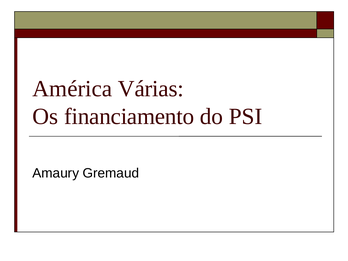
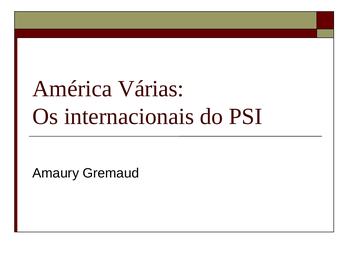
financiamento: financiamento -> internacionais
